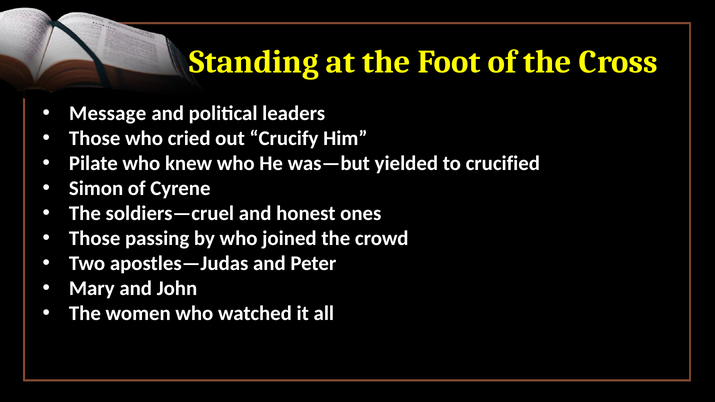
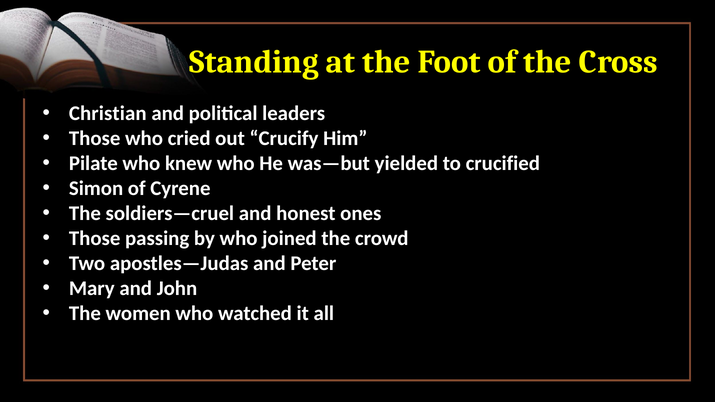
Message: Message -> Christian
